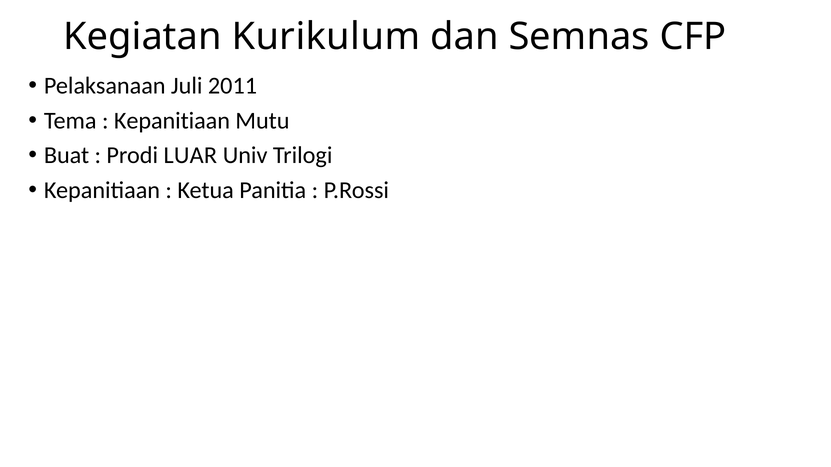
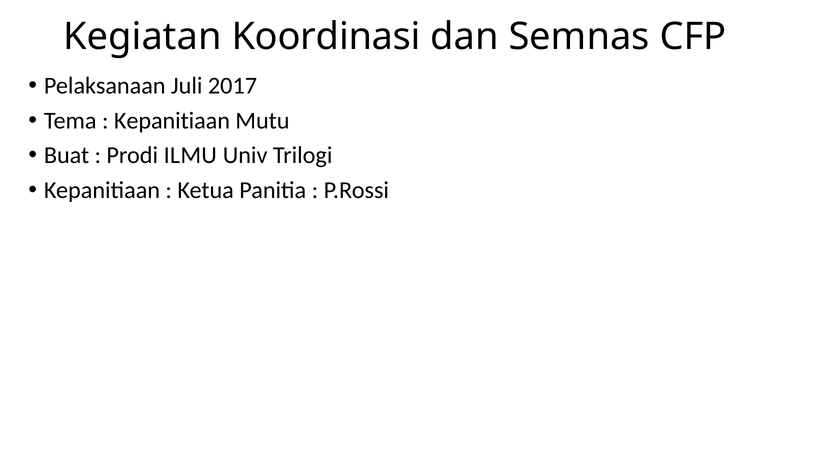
Kurikulum: Kurikulum -> Koordinasi
2011: 2011 -> 2017
LUAR: LUAR -> ILMU
